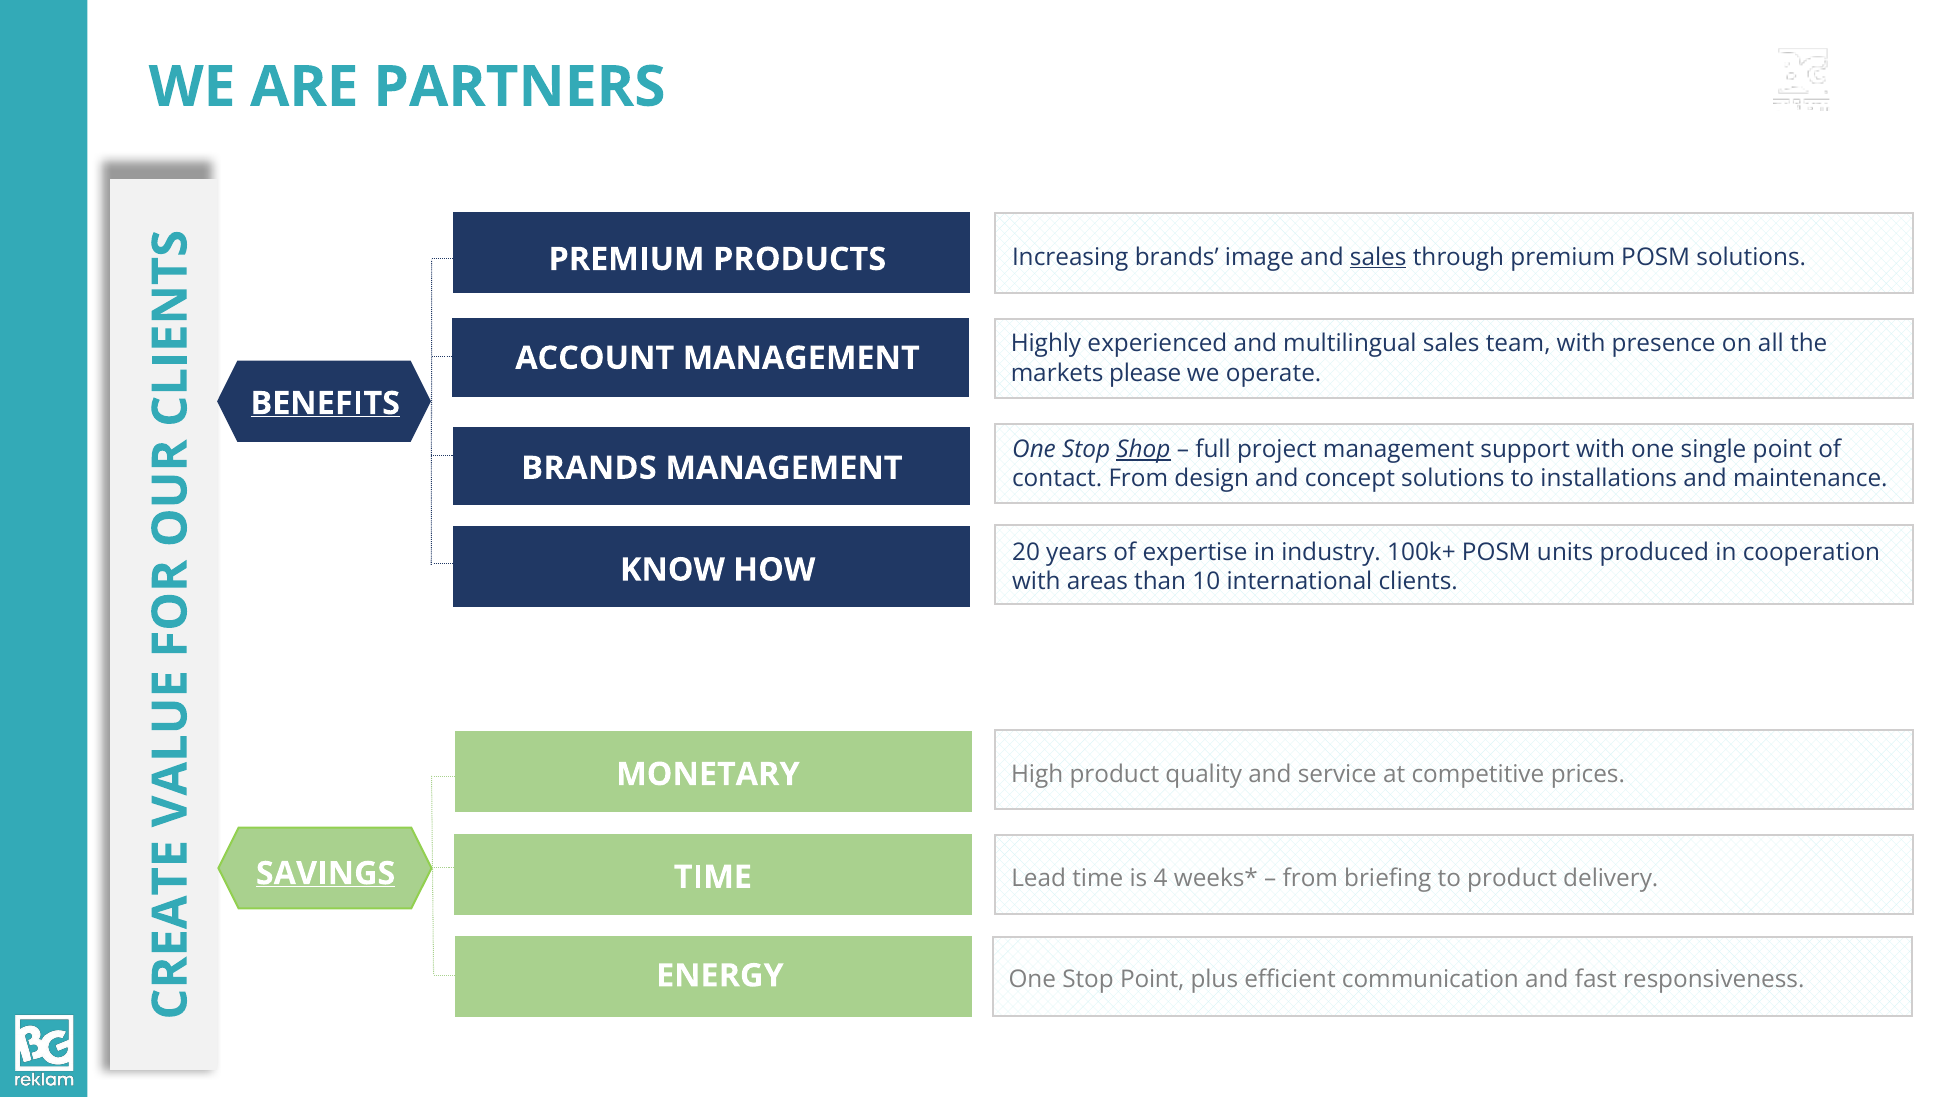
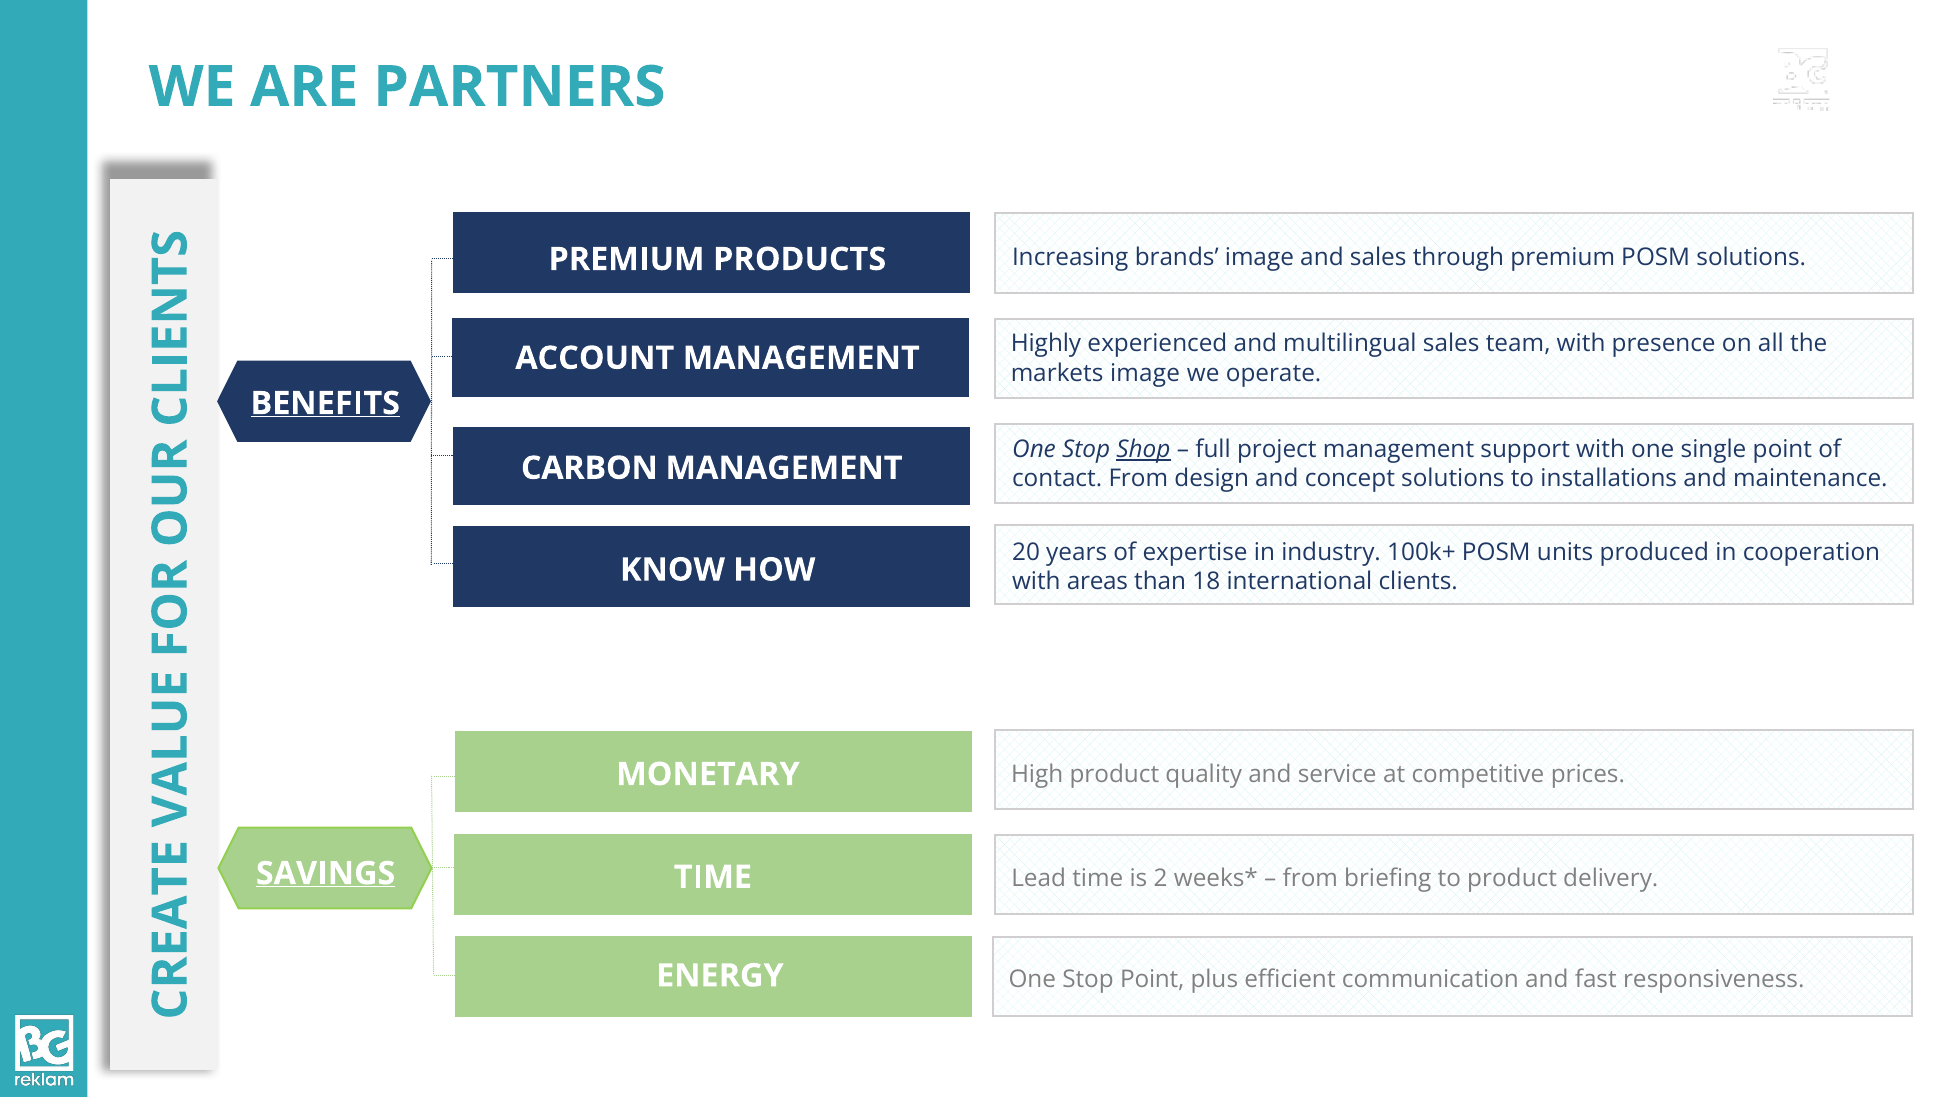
sales at (1378, 257) underline: present -> none
markets please: please -> image
BRANDS at (589, 468): BRANDS -> CARBON
10: 10 -> 18
4: 4 -> 2
